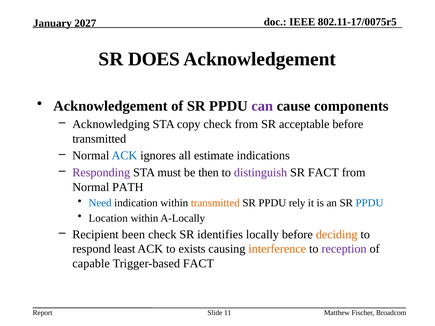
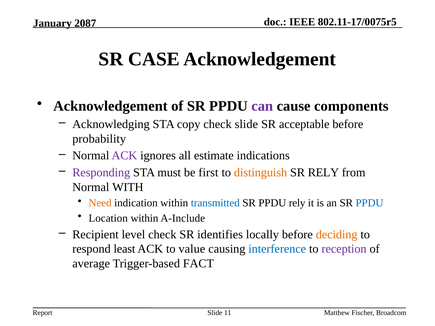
2027: 2027 -> 2087
DOES: DOES -> CASE
check from: from -> slide
transmitted at (99, 139): transmitted -> probability
ACK at (124, 156) colour: blue -> purple
then: then -> first
distinguish colour: purple -> orange
SR FACT: FACT -> RELY
PATH: PATH -> WITH
Need colour: blue -> orange
transmitted at (215, 203) colour: orange -> blue
A-Locally: A-Locally -> A-Include
been: been -> level
exists: exists -> value
interference colour: orange -> blue
capable: capable -> average
